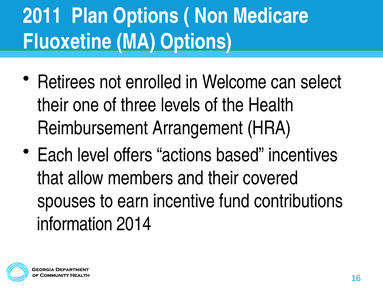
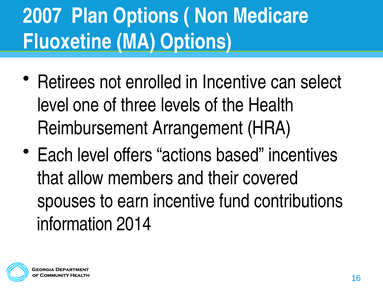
2011: 2011 -> 2007
in Welcome: Welcome -> Incentive
their at (53, 105): their -> level
